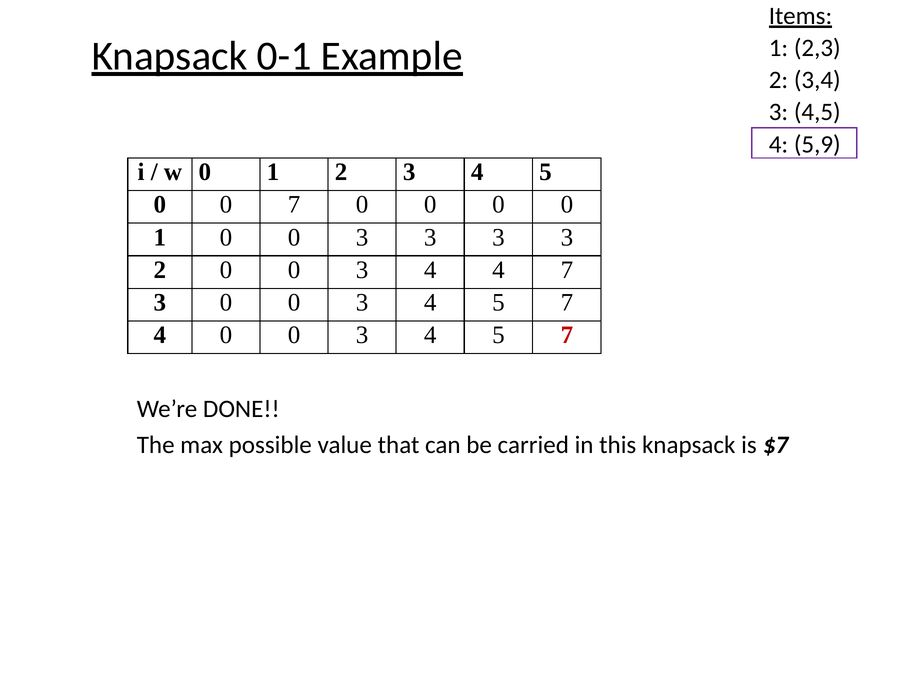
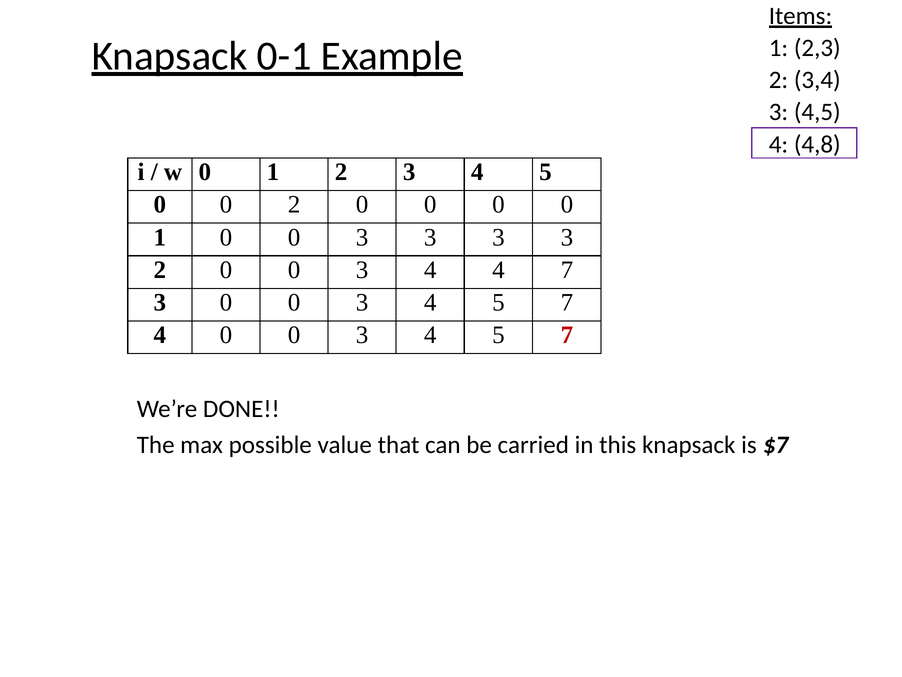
5,9: 5,9 -> 4,8
0 7: 7 -> 2
